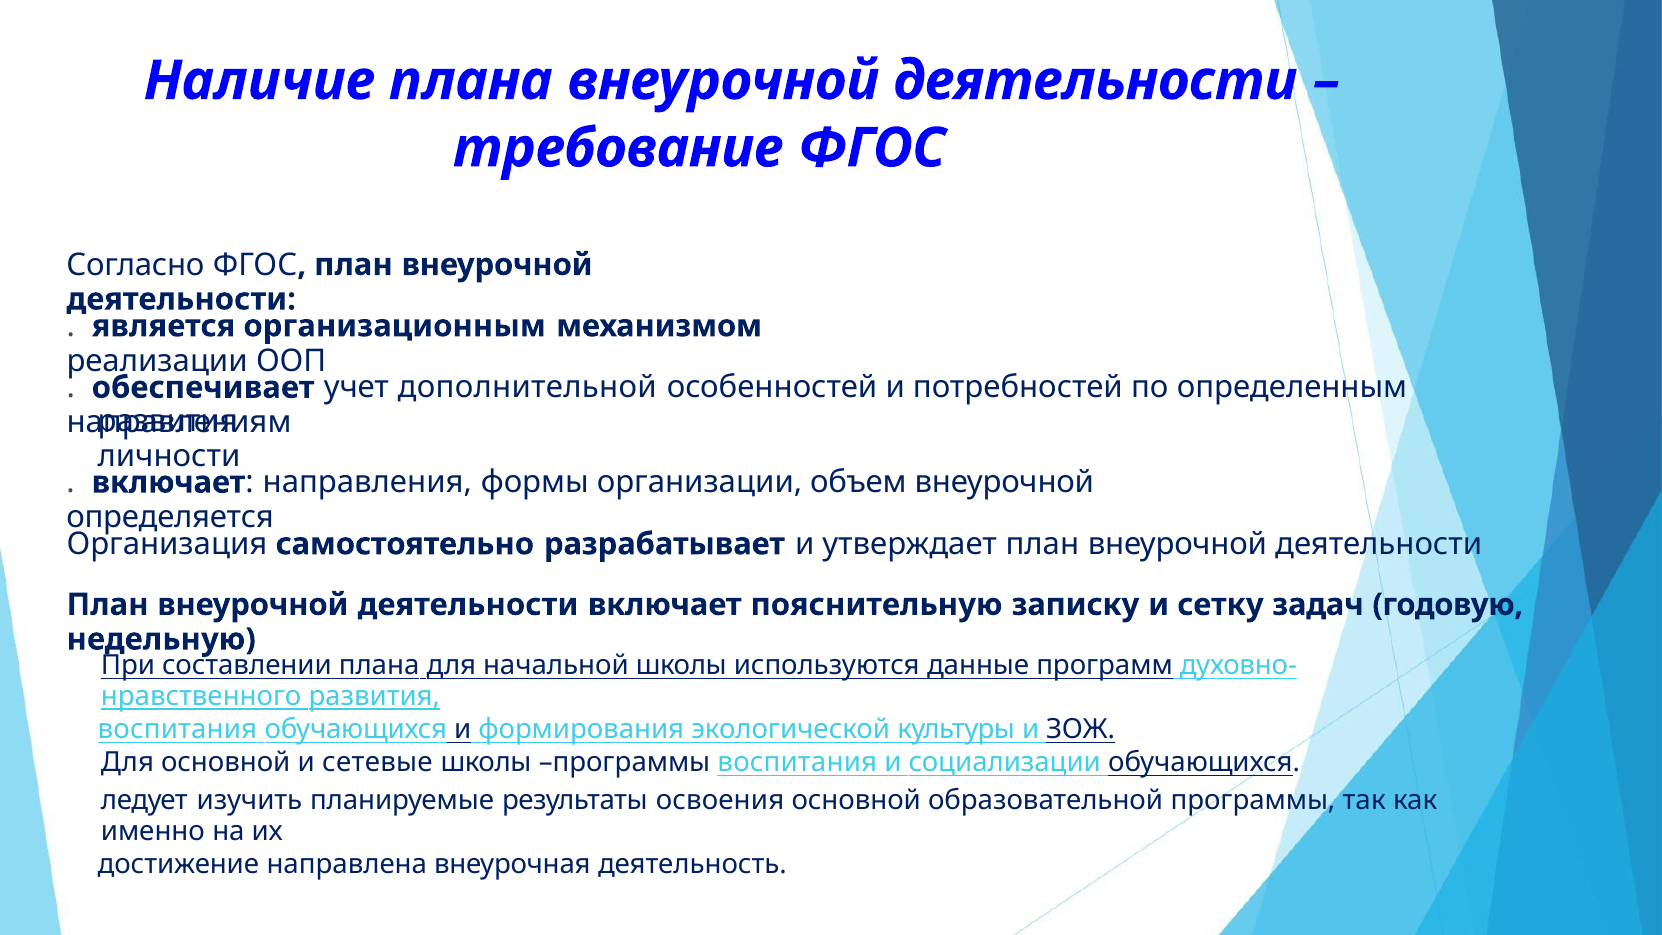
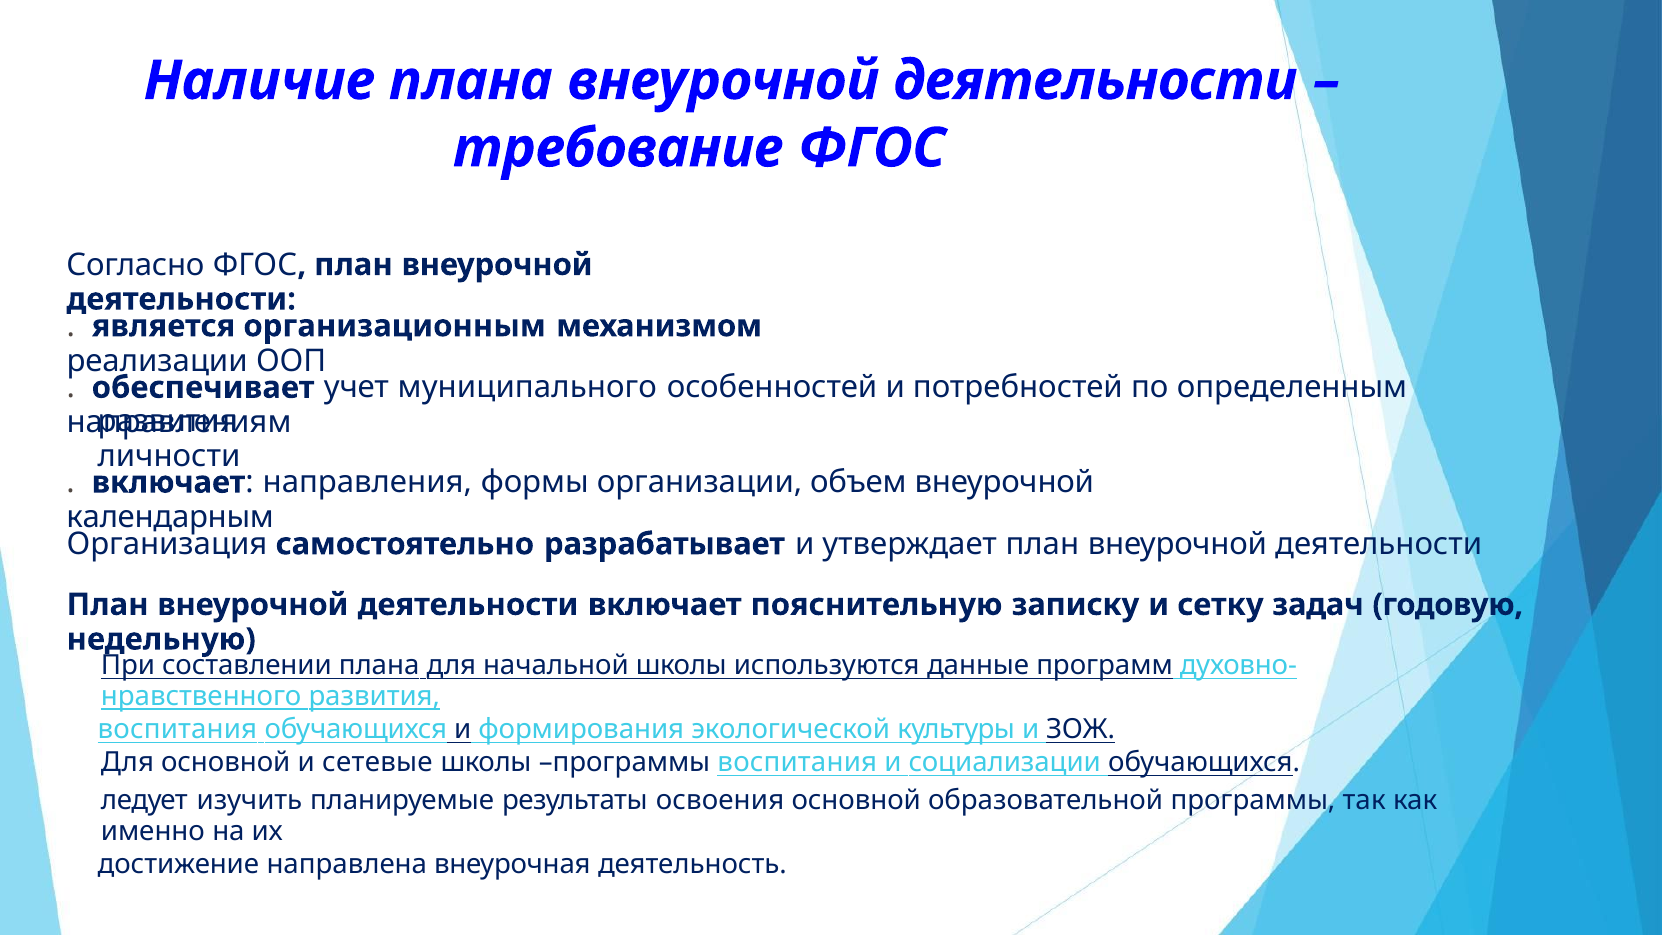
дополнительной: дополнительной -> муниципального
определяется: определяется -> календарным
